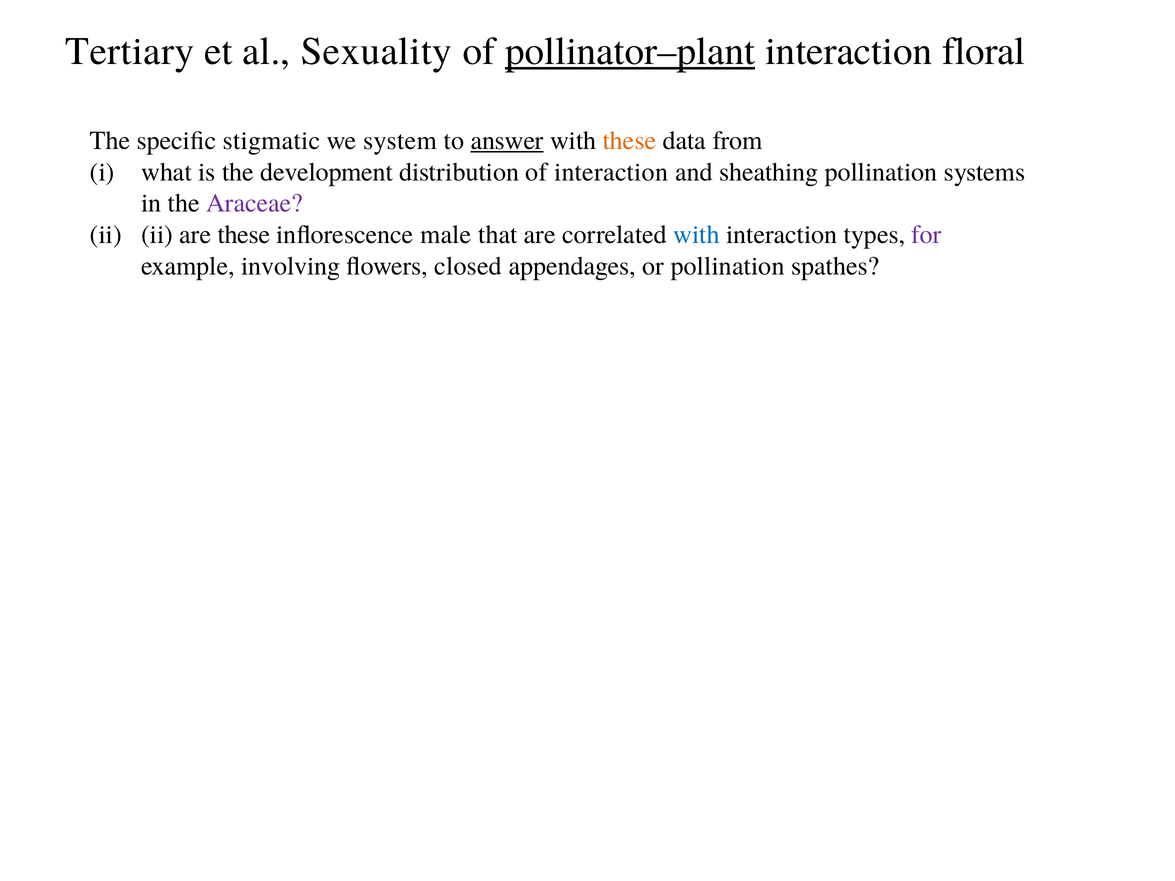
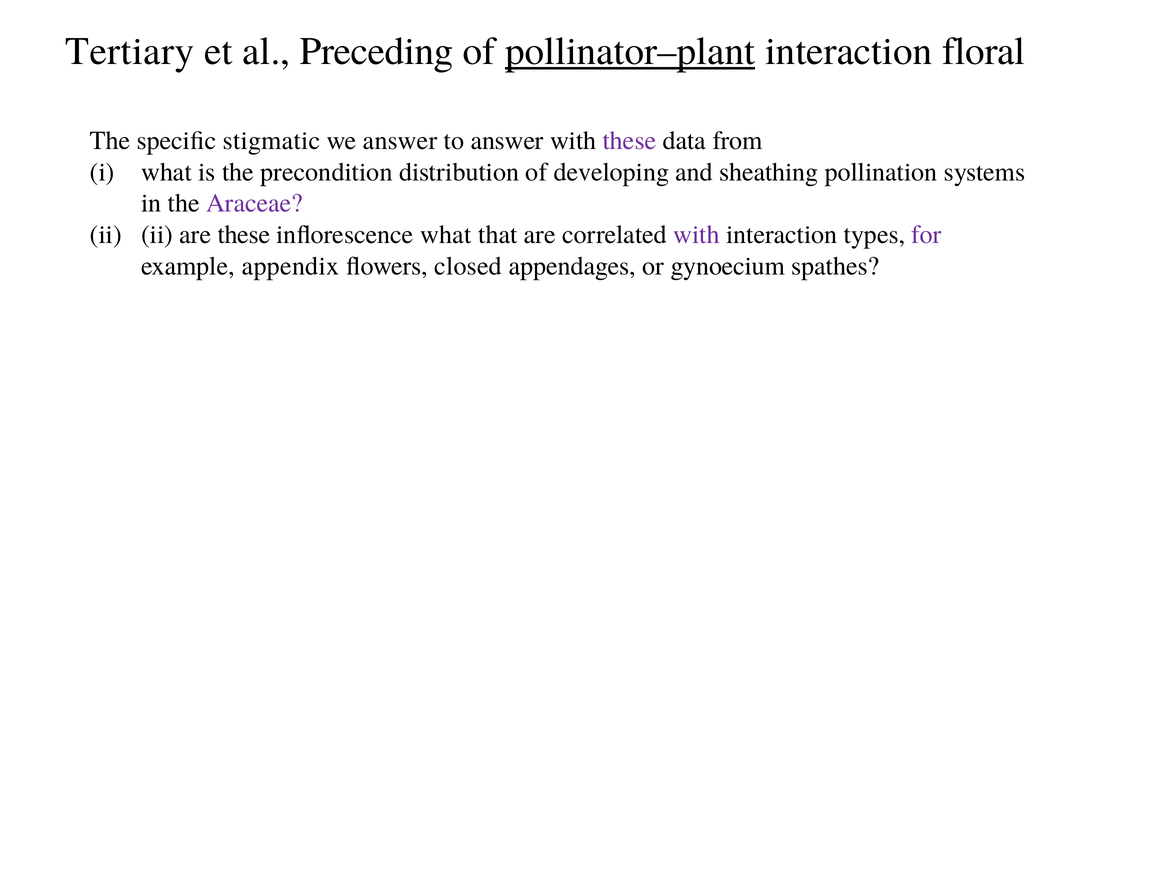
Sexuality: Sexuality -> Preceding
we system: system -> answer
answer at (507, 141) underline: present -> none
these at (629, 141) colour: orange -> purple
development: development -> precondition
of interaction: interaction -> developing
inflorescence male: male -> what
with at (697, 235) colour: blue -> purple
involving: involving -> appendix
or pollination: pollination -> gynoecium
